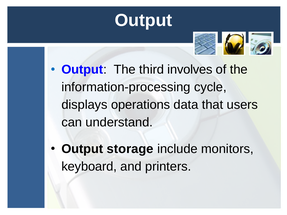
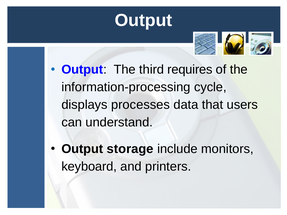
involves: involves -> requires
operations: operations -> processes
